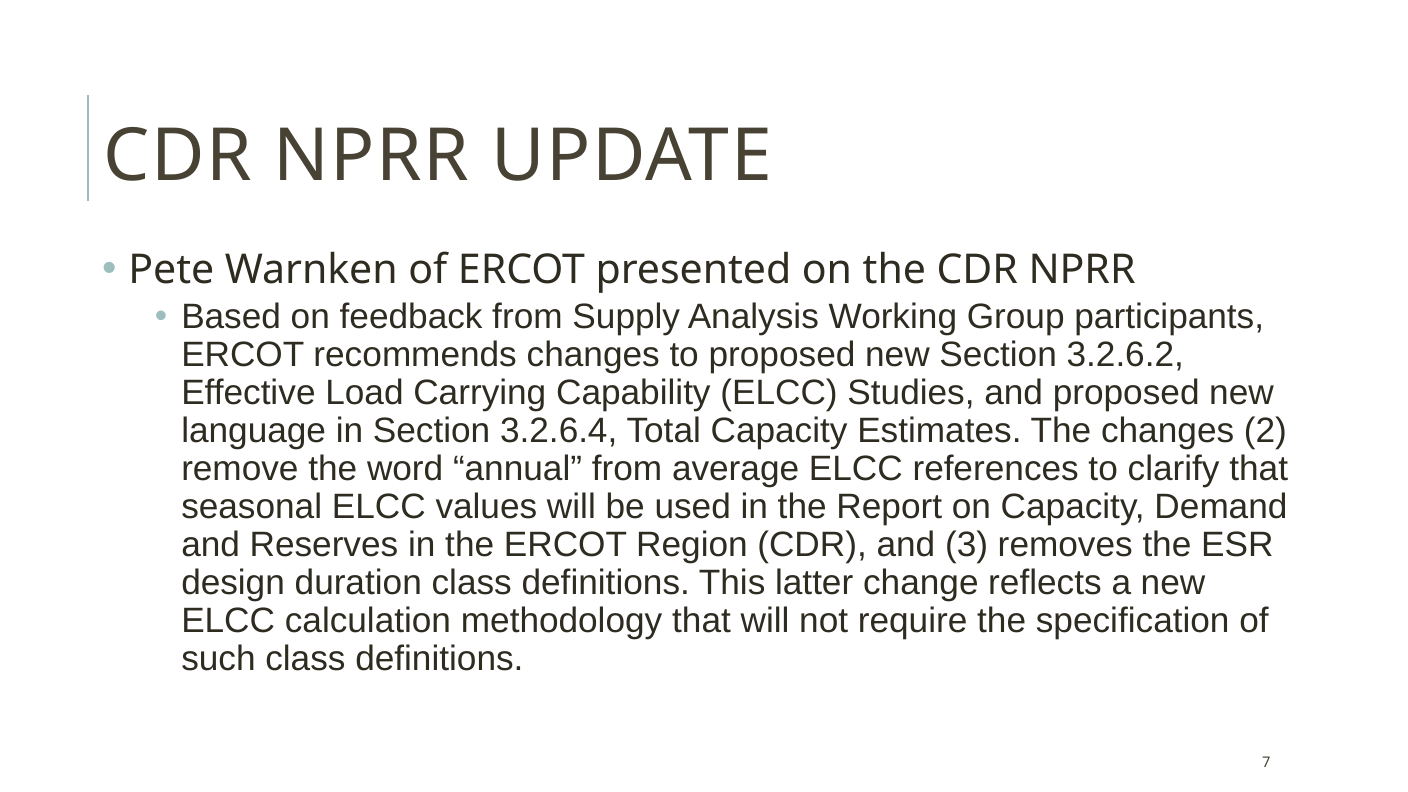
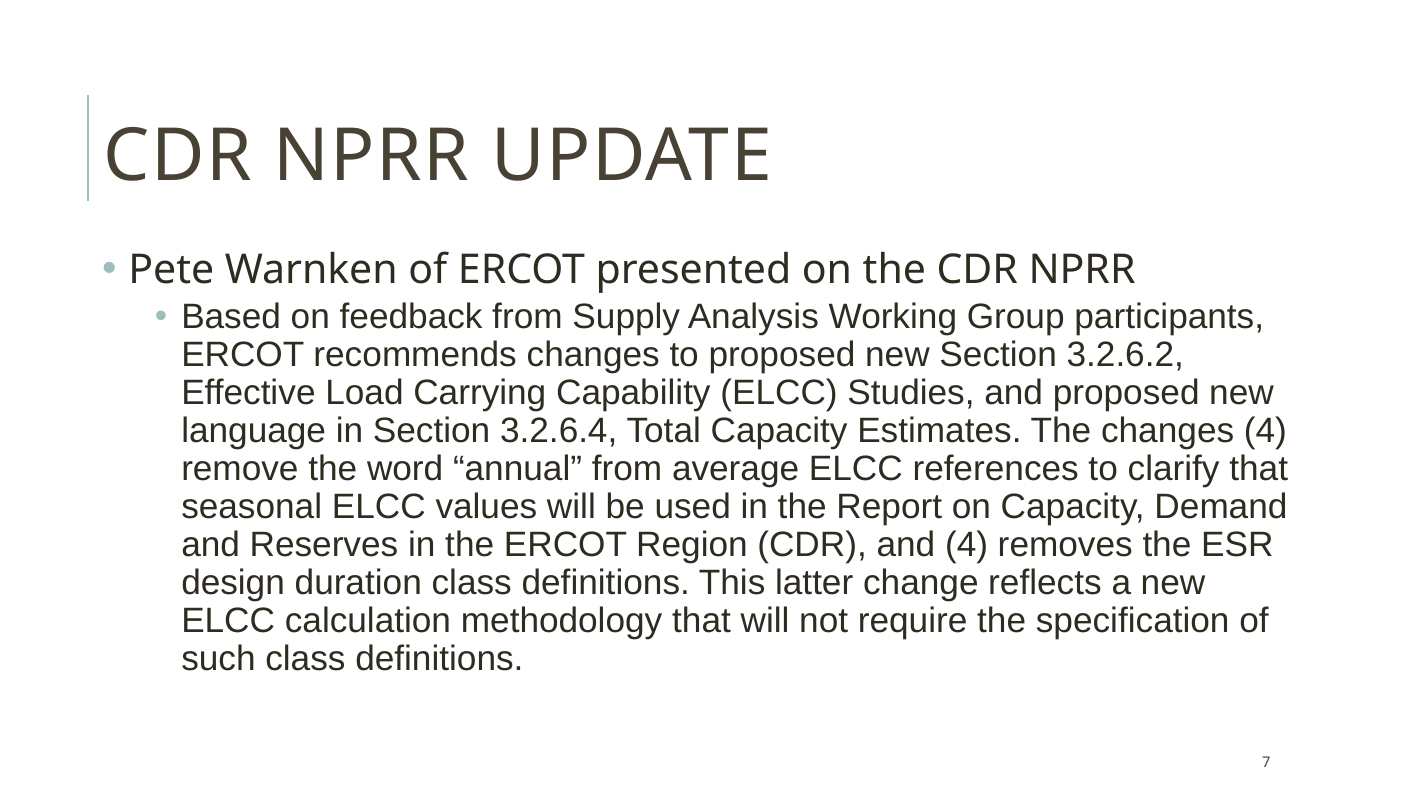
changes 2: 2 -> 4
and 3: 3 -> 4
